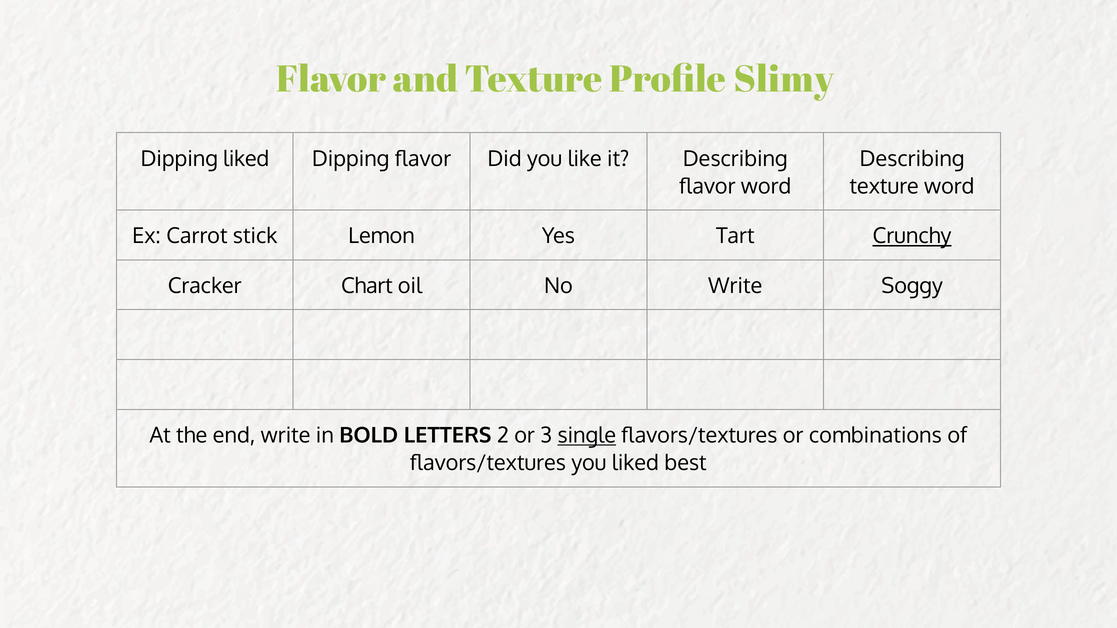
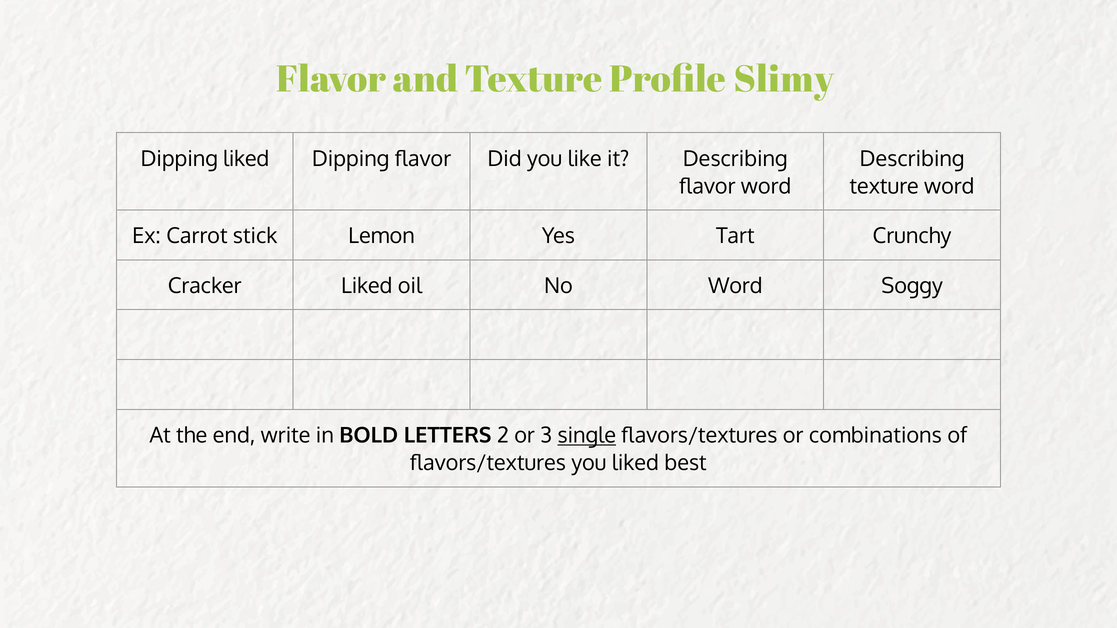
Crunchy underline: present -> none
Cracker Chart: Chart -> Liked
No Write: Write -> Word
